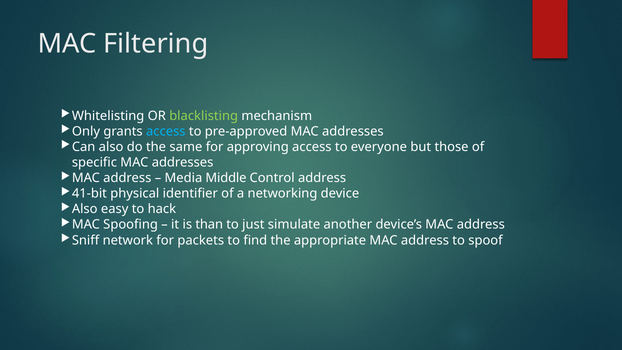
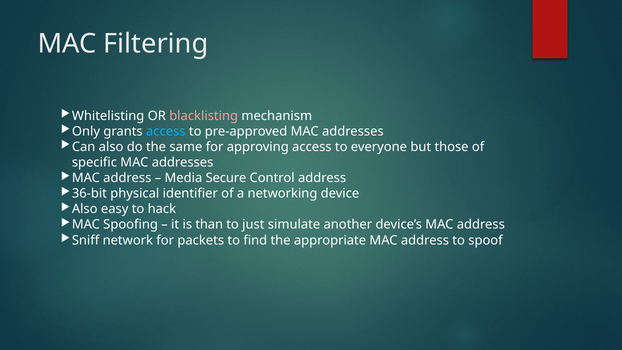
blacklisting colour: light green -> pink
Middle: Middle -> Secure
41-bit: 41-bit -> 36-bit
